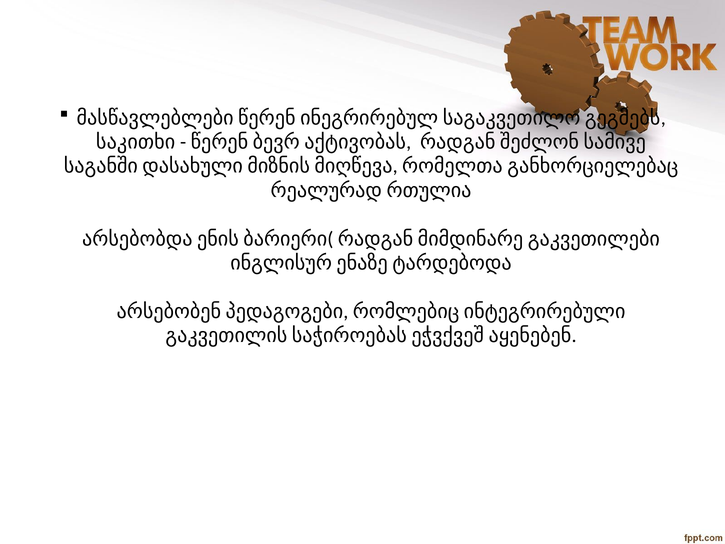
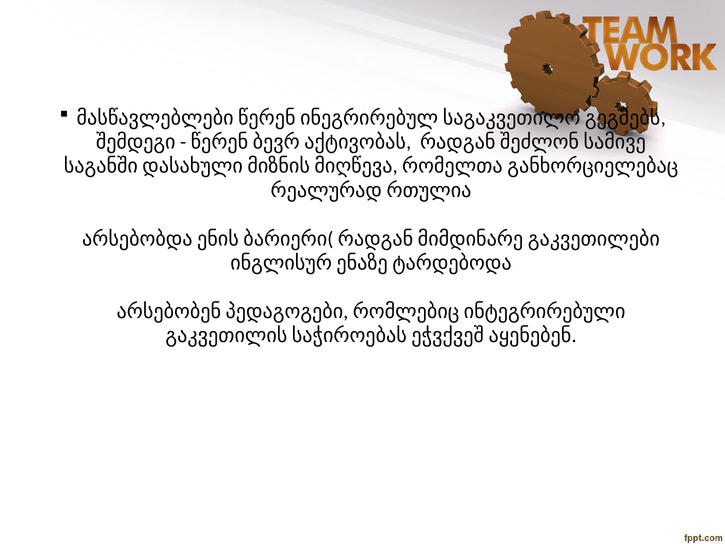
საკითხი: საკითხი -> შემდეგი
